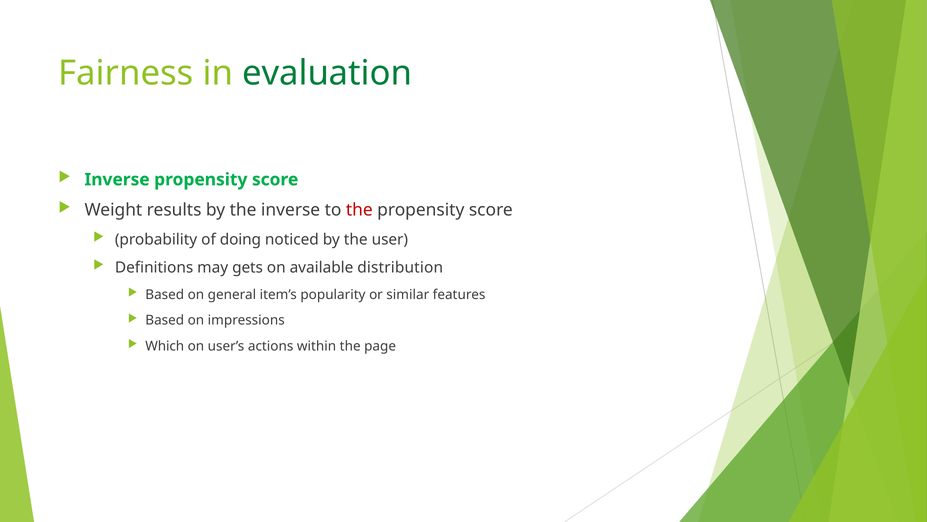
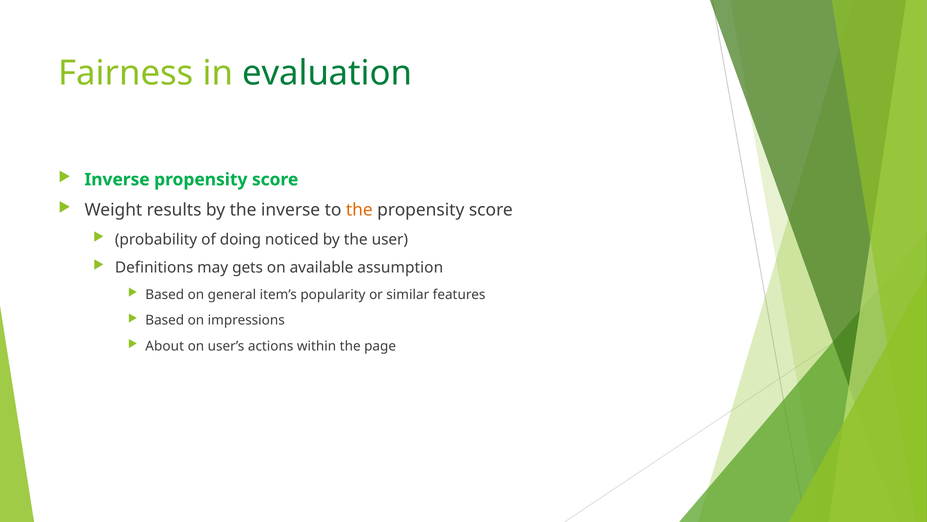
the at (359, 210) colour: red -> orange
distribution: distribution -> assumption
Which: Which -> About
